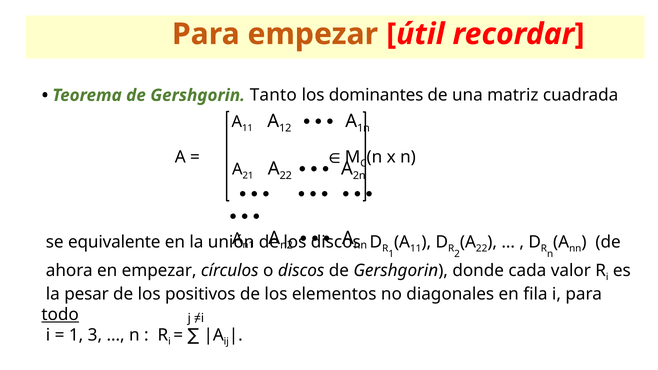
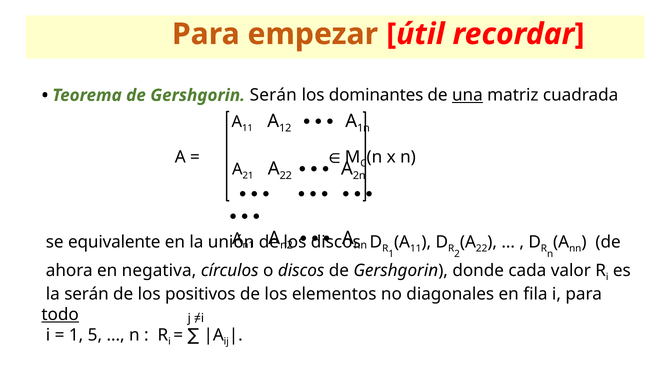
Gershgorin Tanto: Tanto -> Serán
una underline: none -> present
en empezar: empezar -> negativa
la pesar: pesar -> serán
3: 3 -> 5
